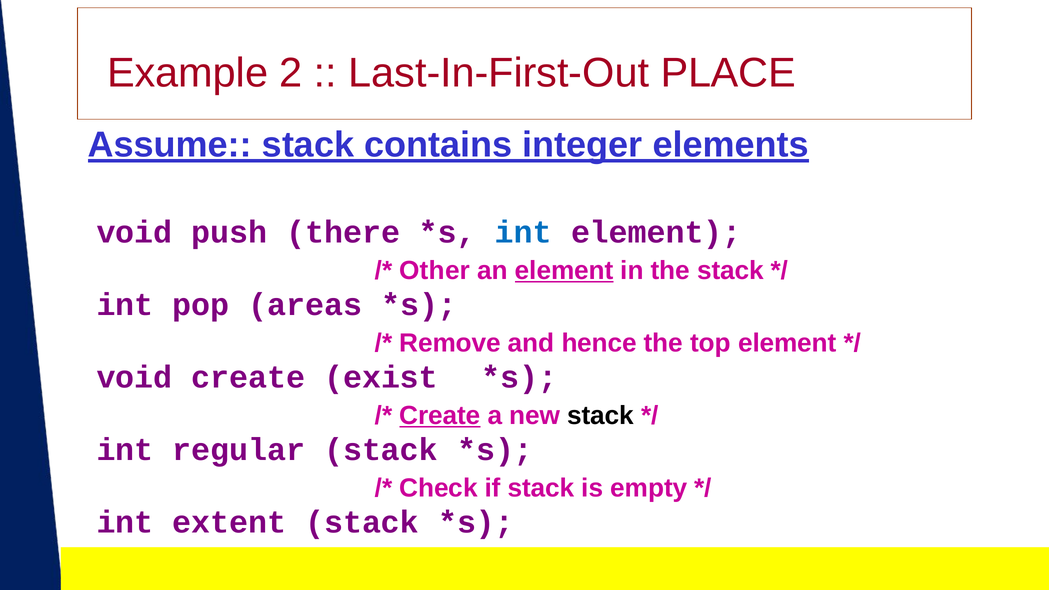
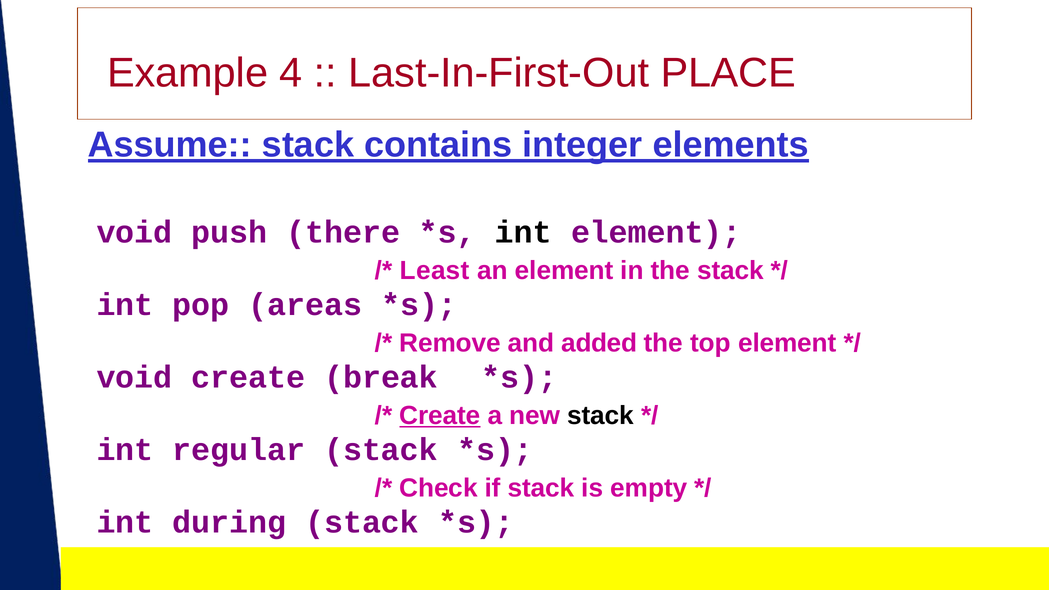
2: 2 -> 4
int at (523, 232) colour: blue -> black
Other: Other -> Least
element at (564, 270) underline: present -> none
hence: hence -> added
exist: exist -> break
extent: extent -> during
